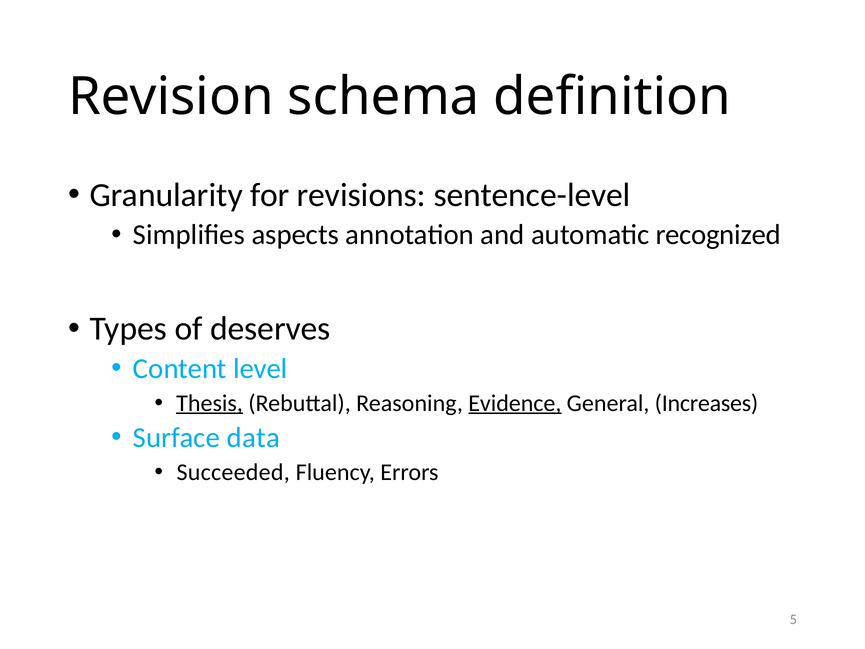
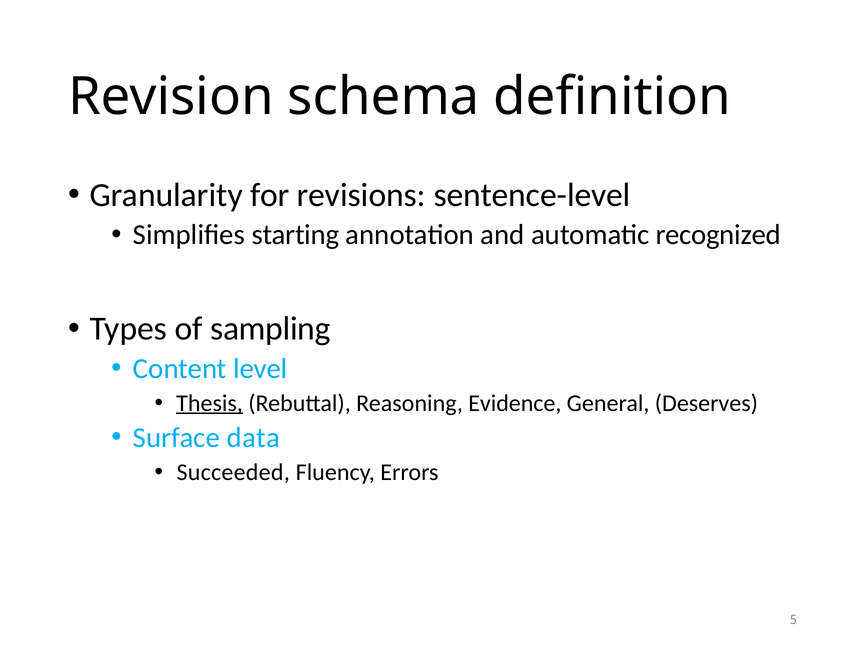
aspects: aspects -> starting
deserves: deserves -> sampling
Evidence underline: present -> none
Increases: Increases -> Deserves
